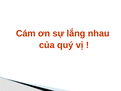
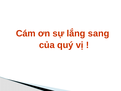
nhau: nhau -> sang
